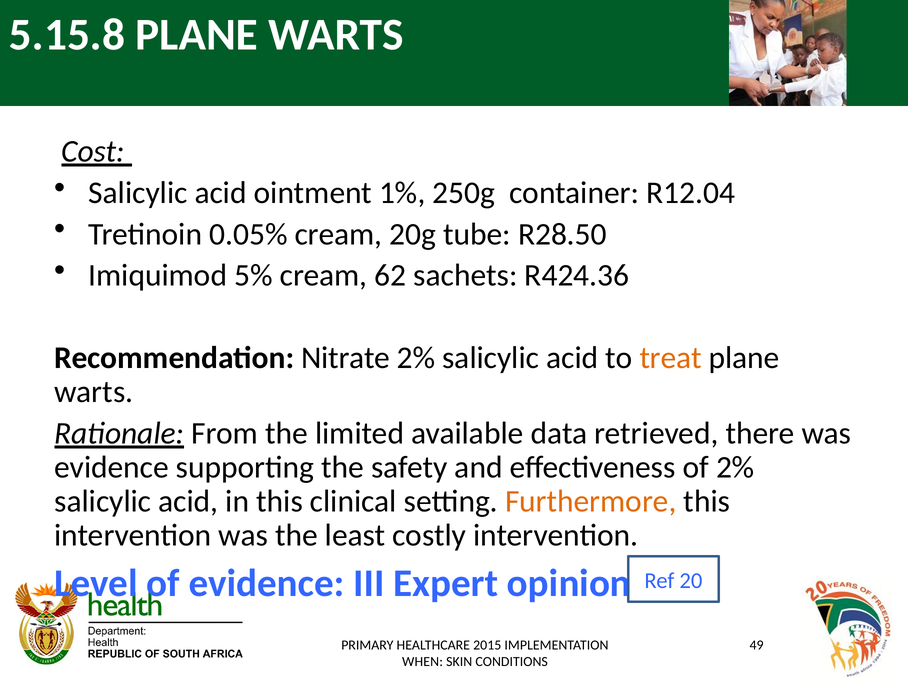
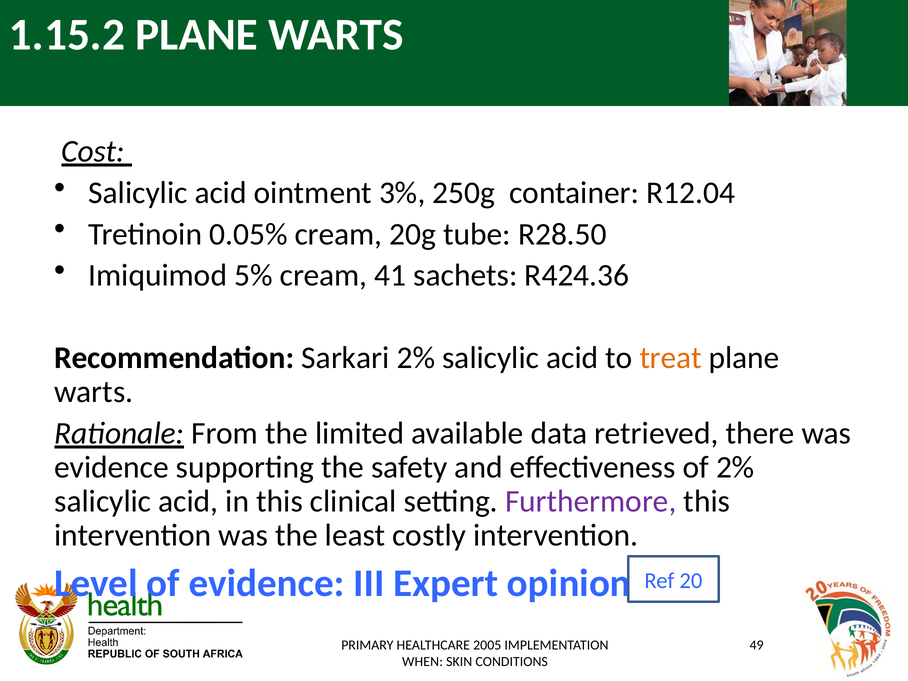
5.15.8: 5.15.8 -> 1.15.2
1%: 1% -> 3%
62: 62 -> 41
Nitrate: Nitrate -> Sarkari
Furthermore colour: orange -> purple
2015: 2015 -> 2005
